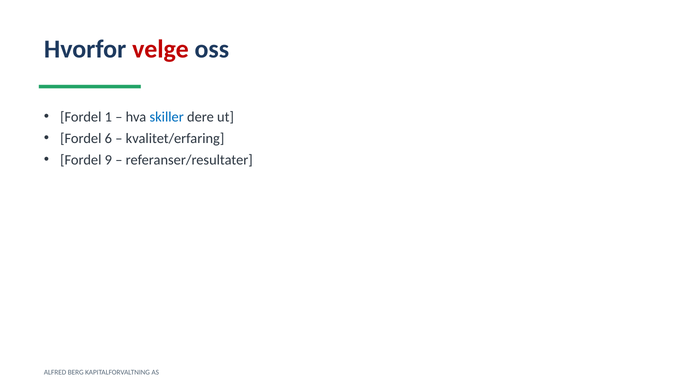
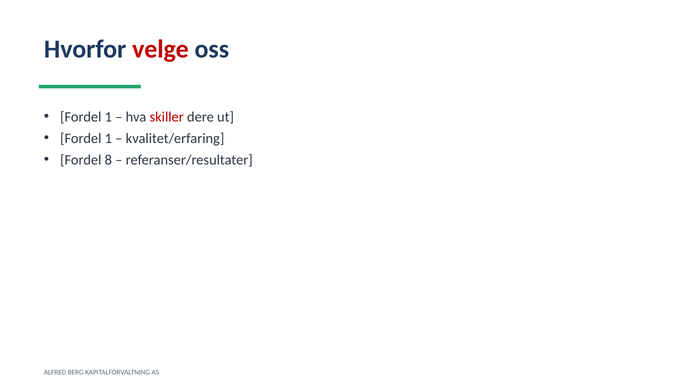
skiller colour: blue -> red
6 at (108, 139): 6 -> 1
9: 9 -> 8
